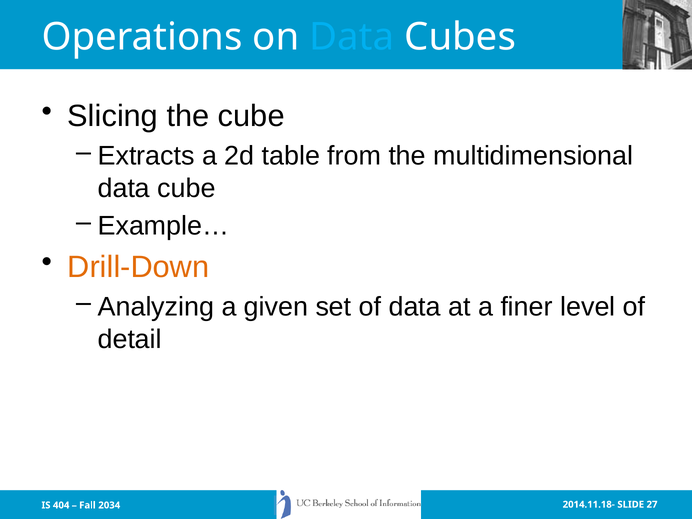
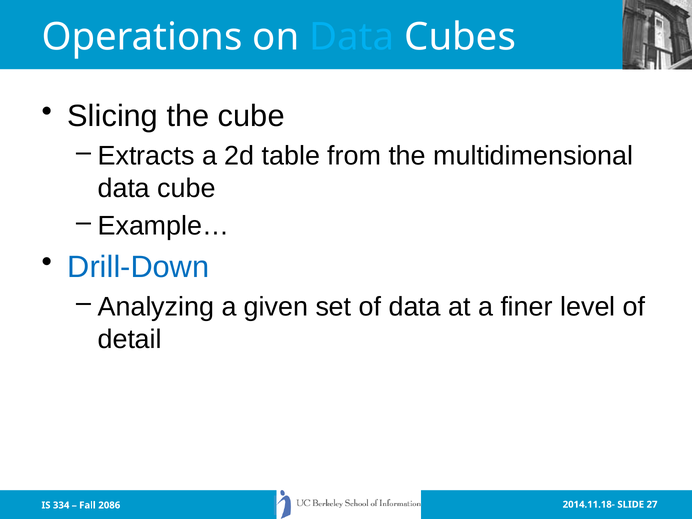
Drill-Down colour: orange -> blue
404: 404 -> 334
2034: 2034 -> 2086
